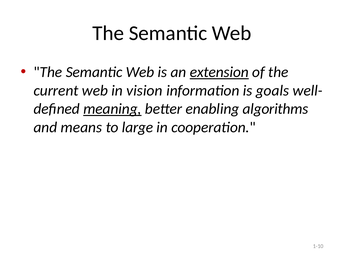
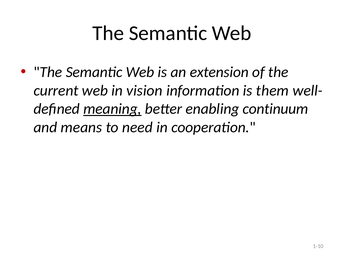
extension underline: present -> none
goals: goals -> them
algorithms: algorithms -> continuum
large: large -> need
